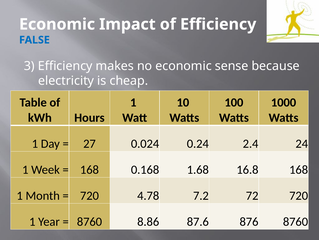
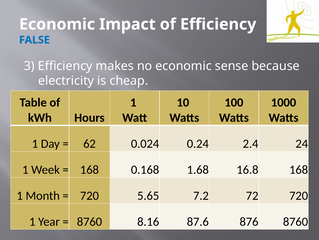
27: 27 -> 62
4.78: 4.78 -> 5.65
8.86: 8.86 -> 8.16
